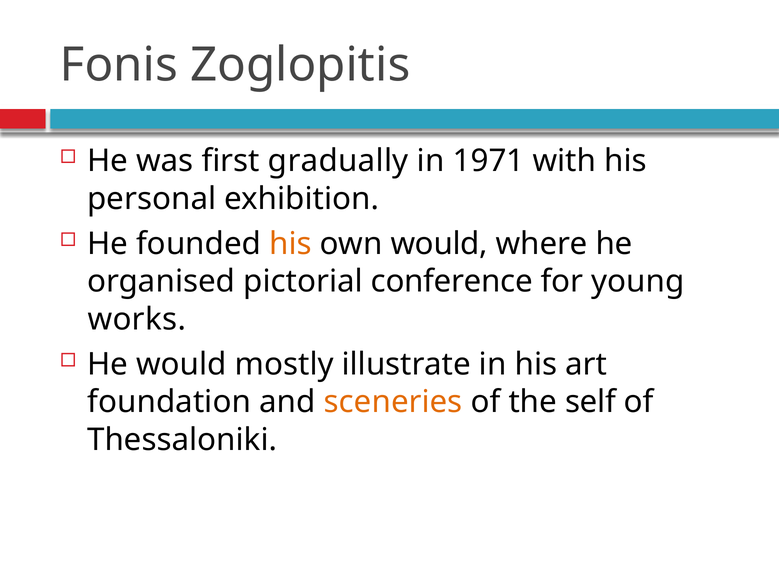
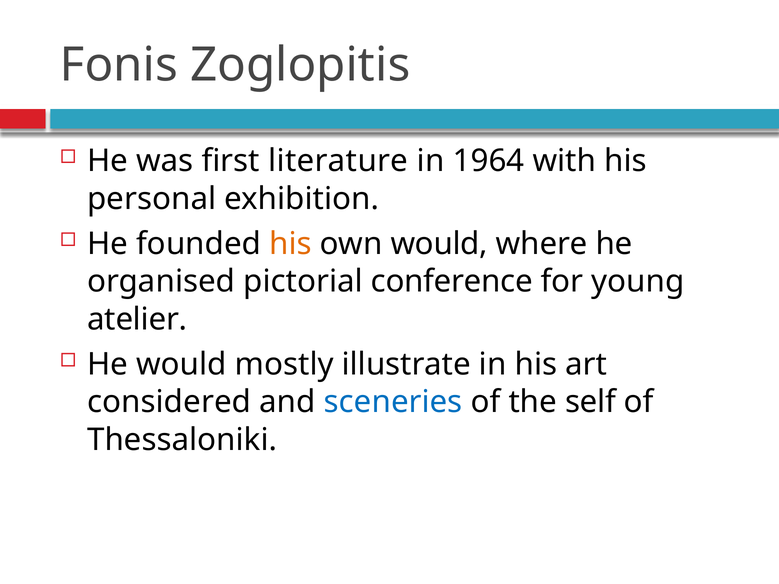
gradually: gradually -> literature
1971: 1971 -> 1964
works: works -> atelier
foundation: foundation -> considered
sceneries colour: orange -> blue
